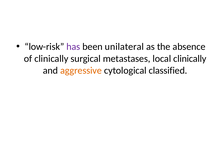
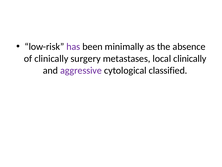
unilateral: unilateral -> minimally
surgical: surgical -> surgery
aggressive colour: orange -> purple
